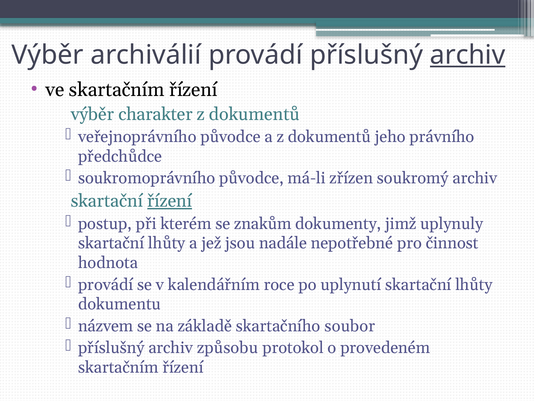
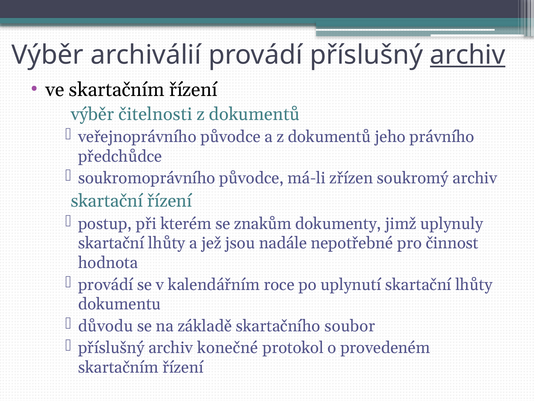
charakter: charakter -> čitelnosti
řízení at (170, 201) underline: present -> none
názvem: názvem -> důvodu
způsobu: způsobu -> konečné
